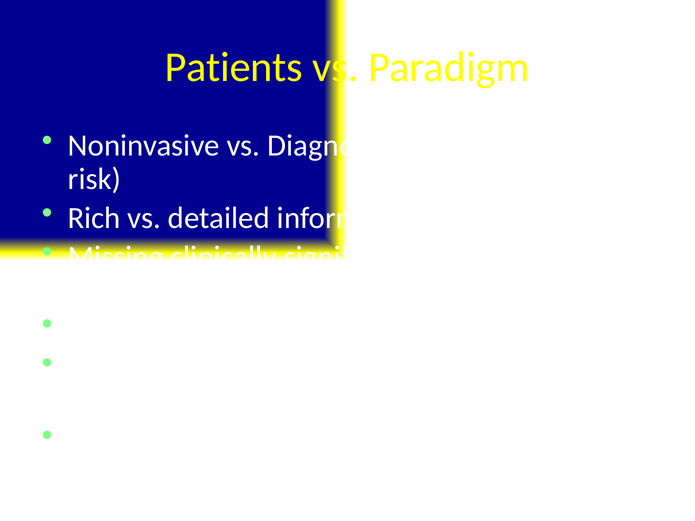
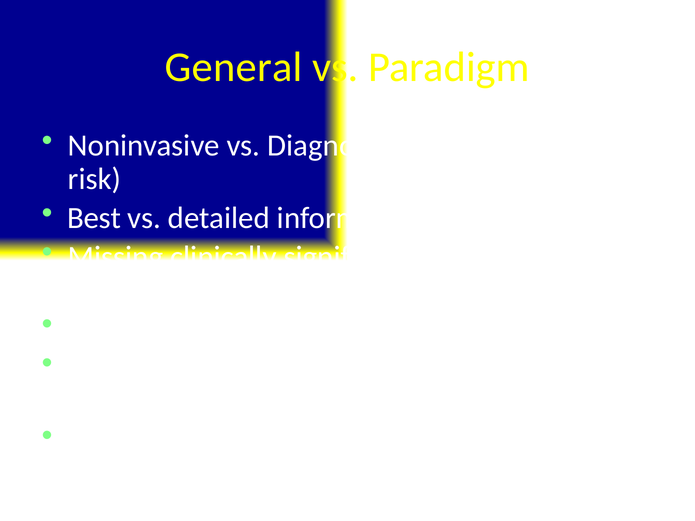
Patients: Patients -> General
Rich: Rich -> Best
